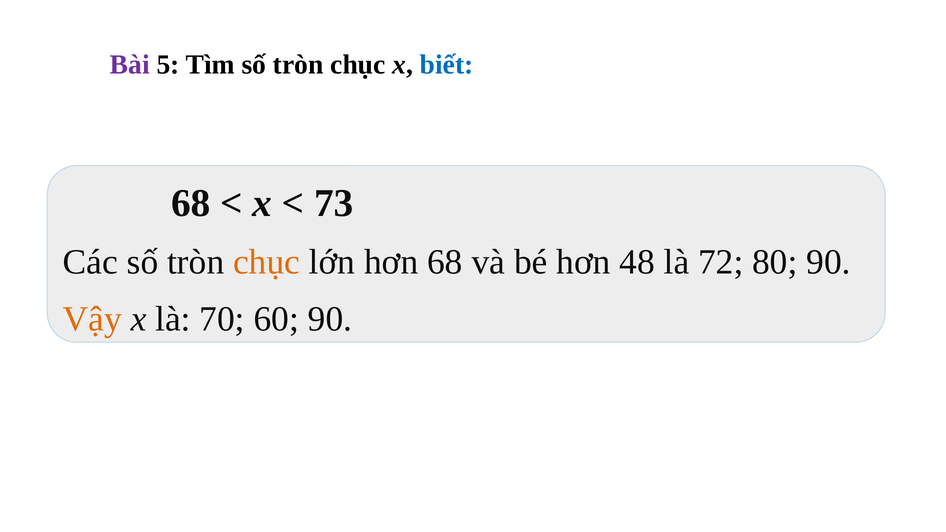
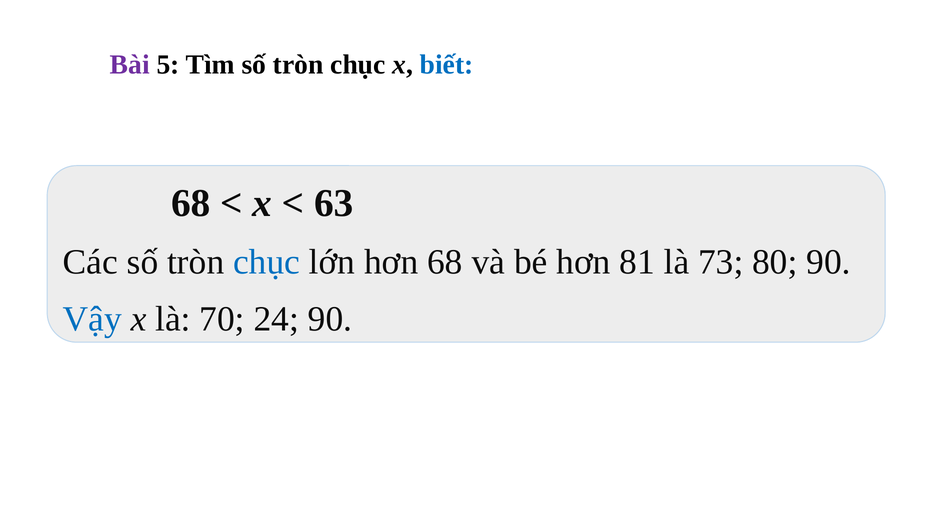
73: 73 -> 63
chục at (267, 262) colour: orange -> blue
48: 48 -> 81
72: 72 -> 73
Vậy colour: orange -> blue
60: 60 -> 24
